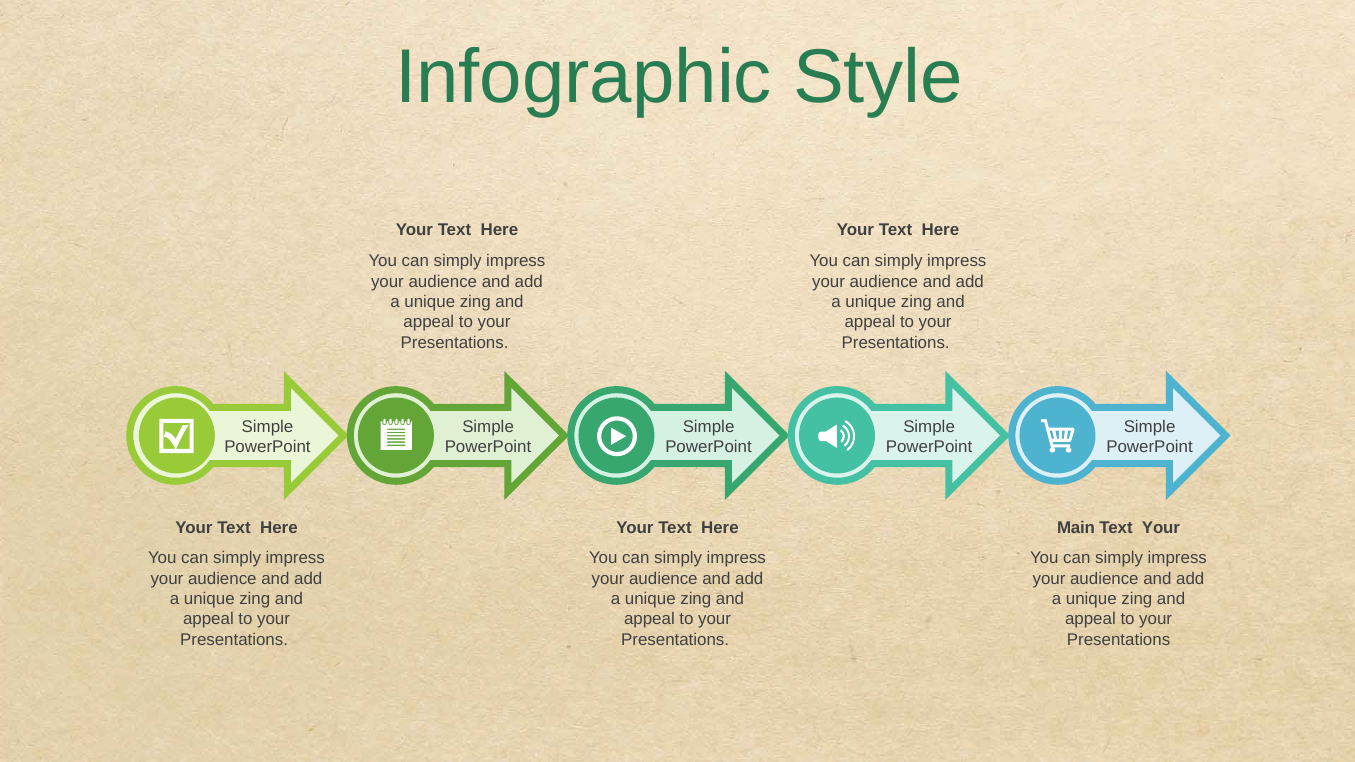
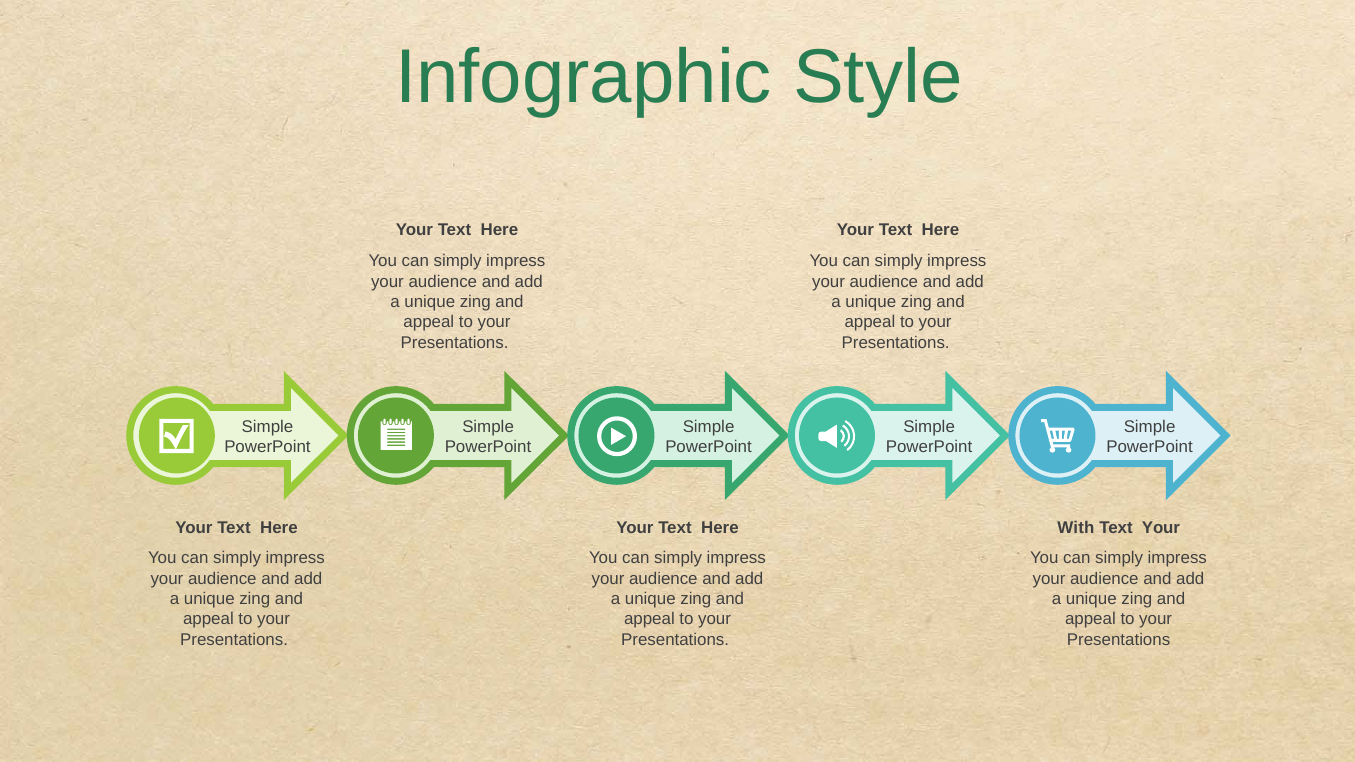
Main: Main -> With
